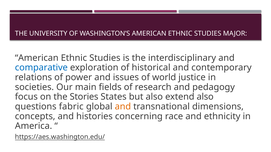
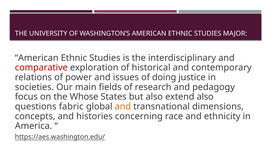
comparative colour: blue -> red
world: world -> doing
Stories: Stories -> Whose
